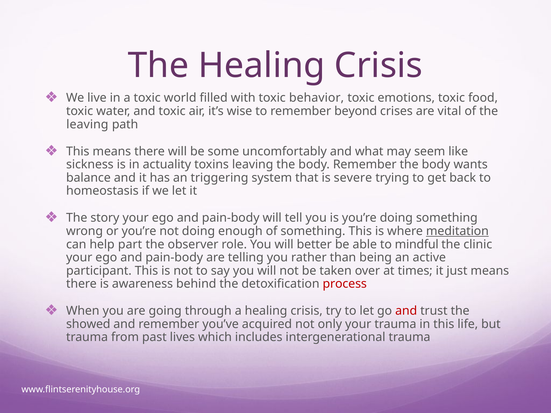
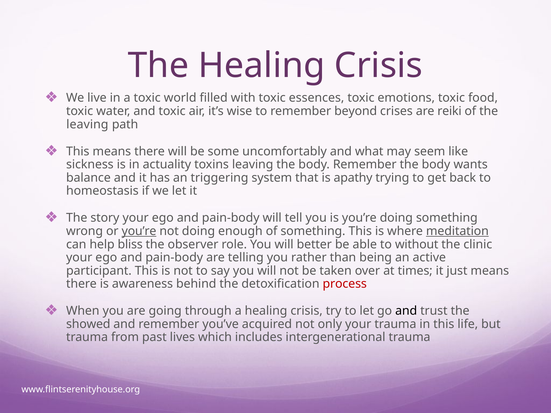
behavior: behavior -> essences
vital: vital -> reiki
severe: severe -> apathy
you’re at (139, 231) underline: none -> present
part: part -> bliss
mindful: mindful -> without
and at (406, 311) colour: red -> black
